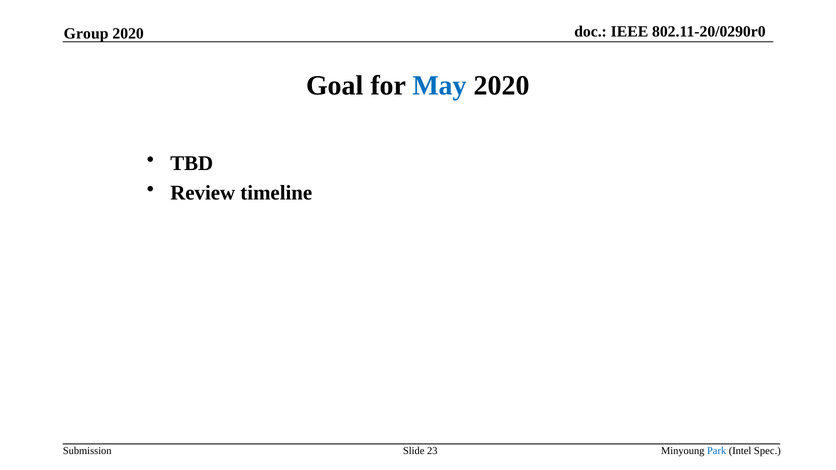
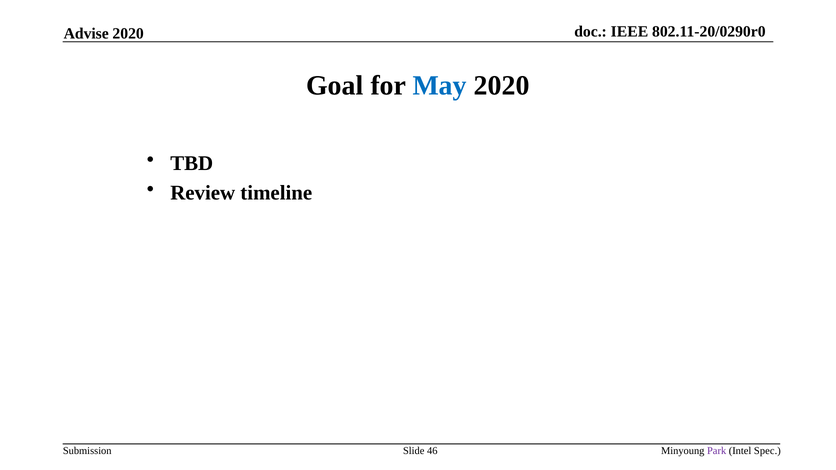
Group: Group -> Advise
23: 23 -> 46
Park colour: blue -> purple
